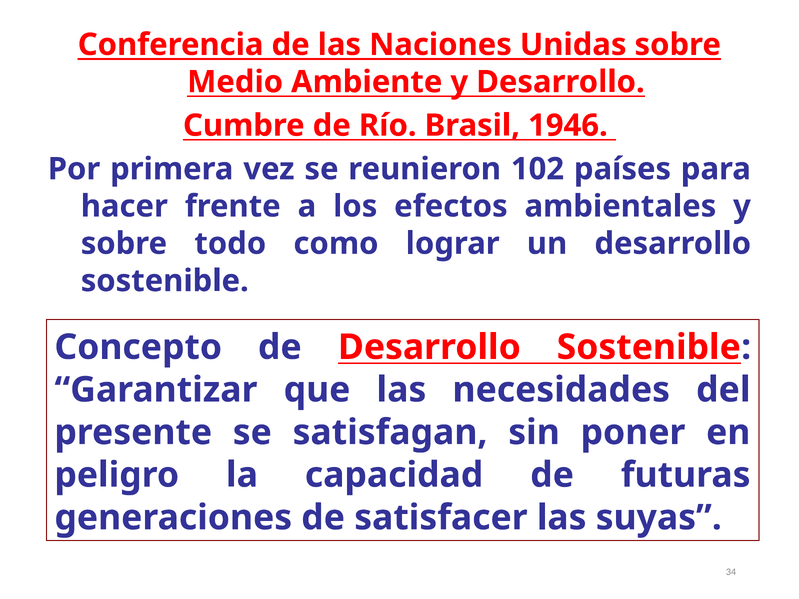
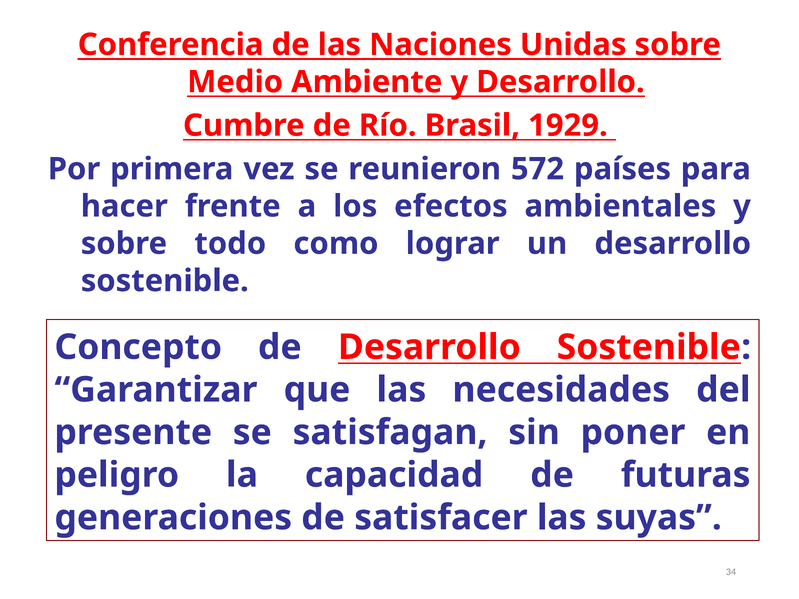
1946: 1946 -> 1929
102: 102 -> 572
